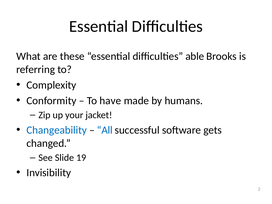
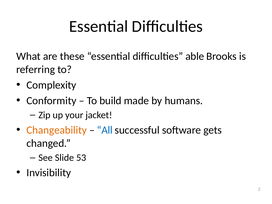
have: have -> build
Changeability colour: blue -> orange
19: 19 -> 53
